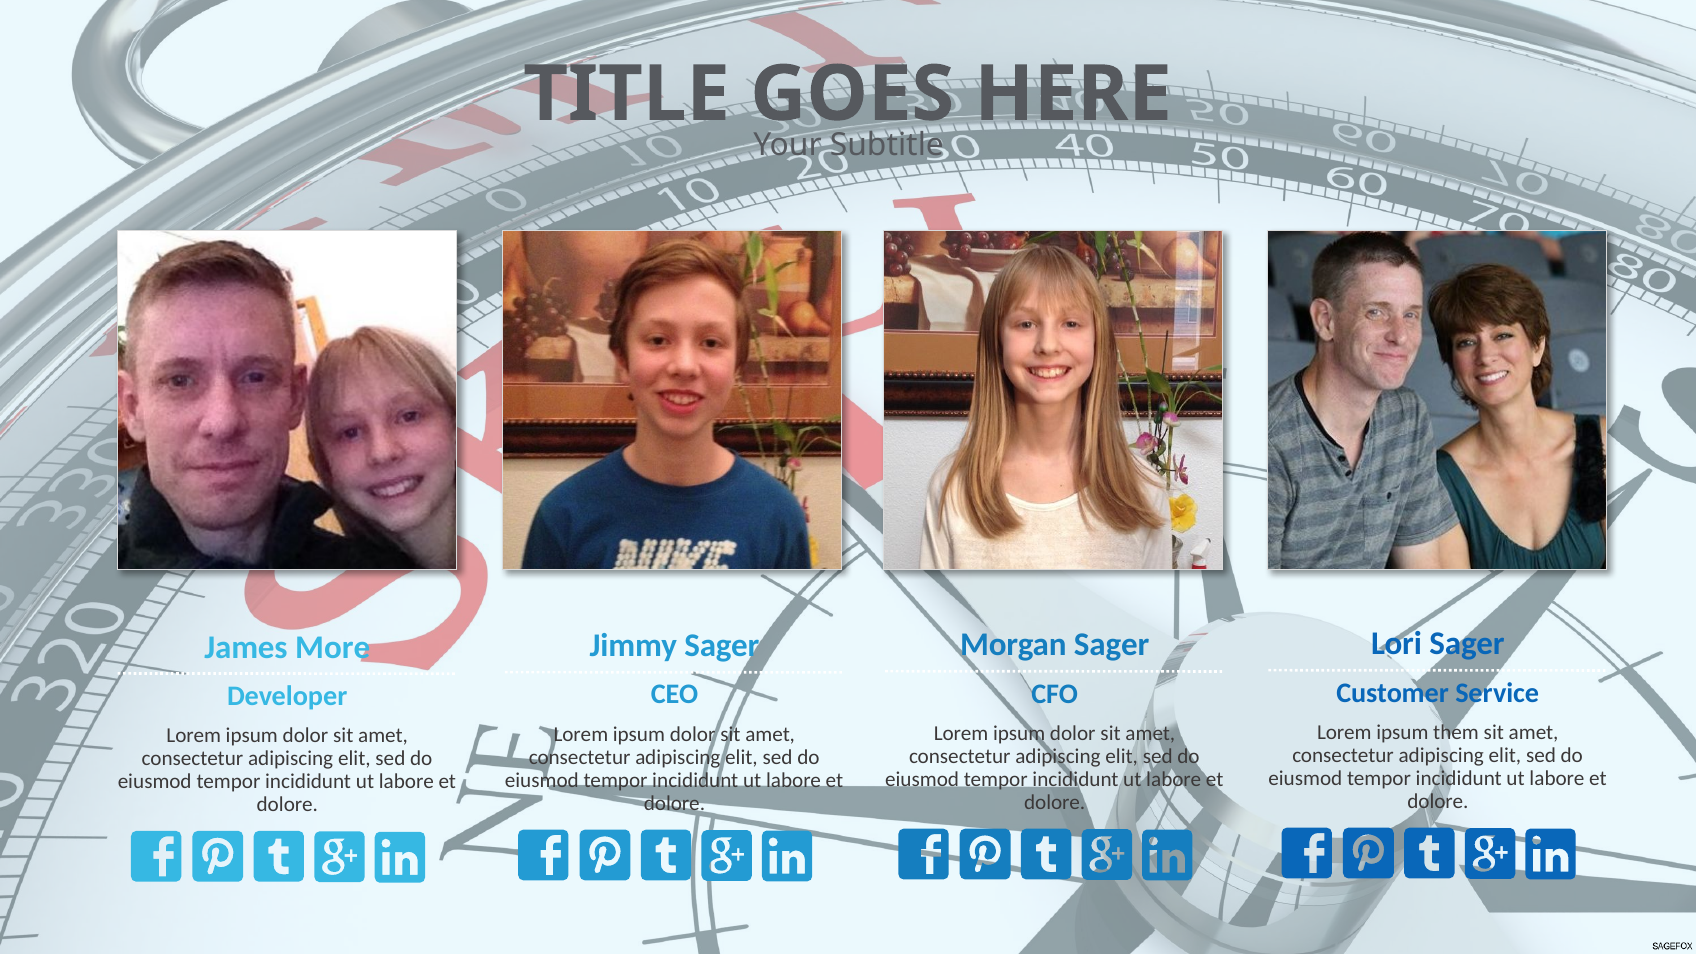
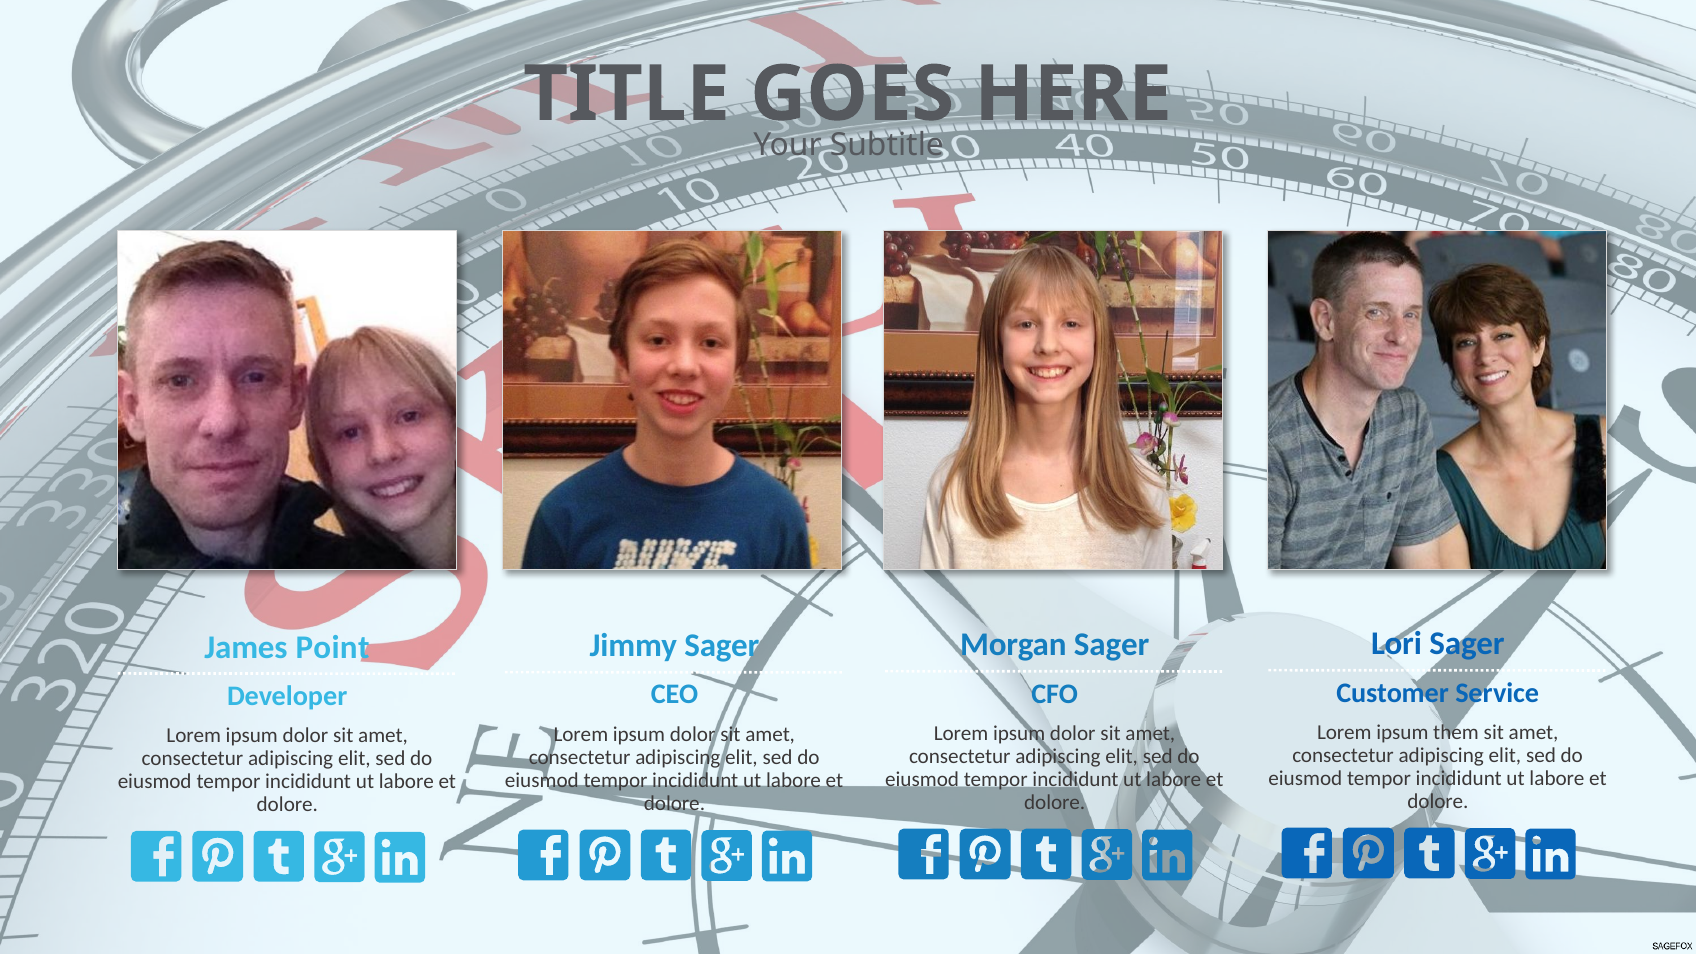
More: More -> Point
